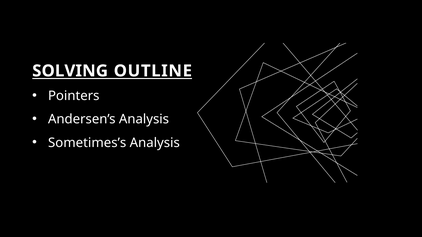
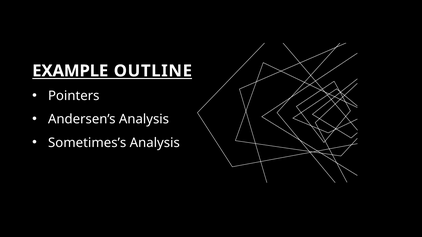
SOLVING: SOLVING -> EXAMPLE
